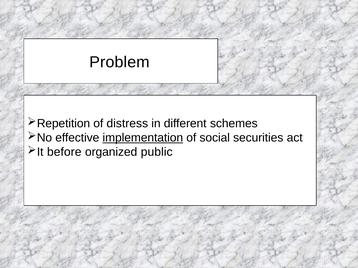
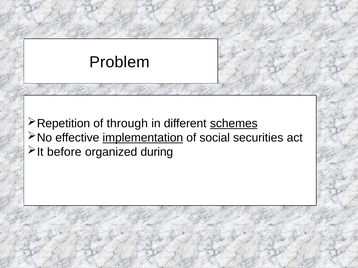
distress: distress -> through
schemes underline: none -> present
public: public -> during
